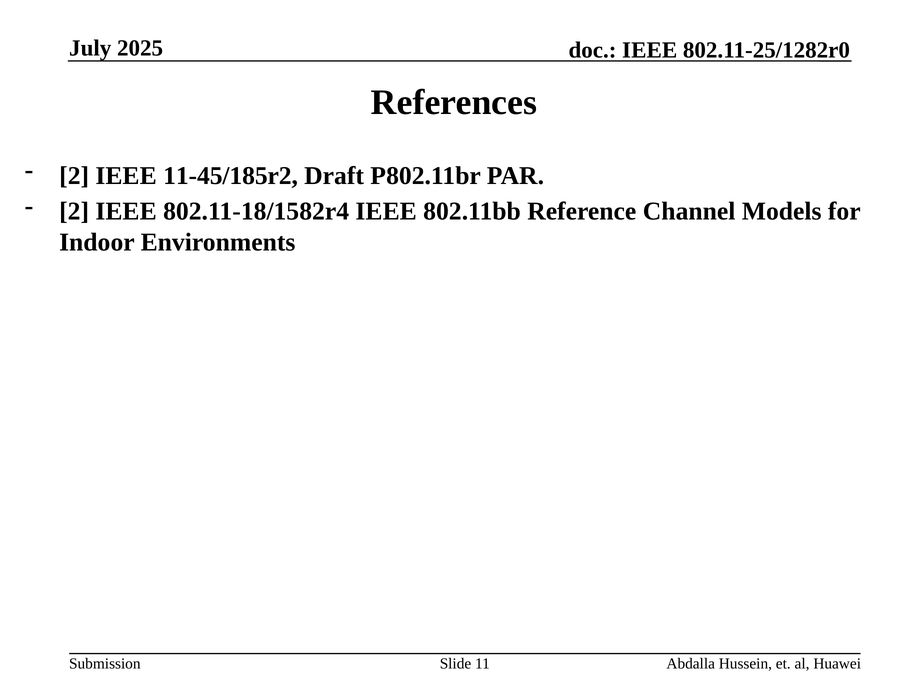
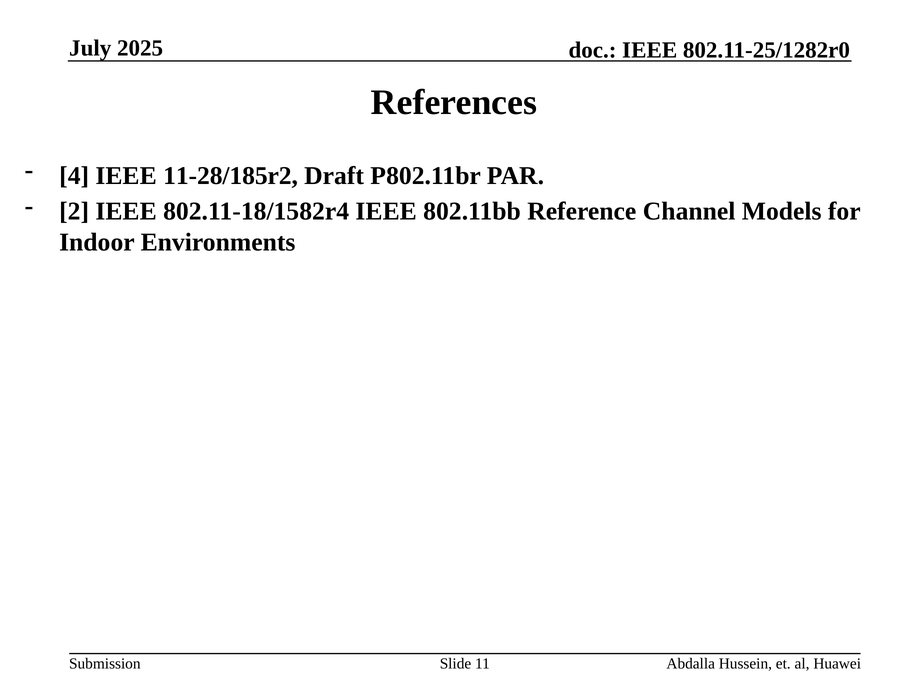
2 at (74, 175): 2 -> 4
11-45/185r2: 11-45/185r2 -> 11-28/185r2
